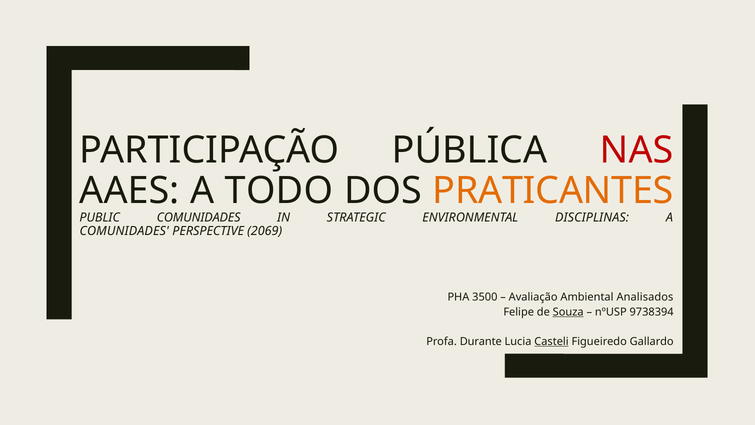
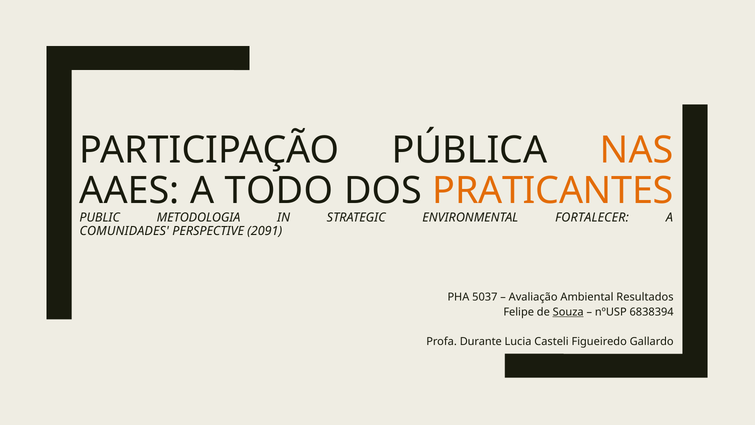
NAS colour: red -> orange
PUBLIC COMUNIDADES: COMUNIDADES -> METODOLOGIA
DISCIPLINAS: DISCIPLINAS -> FORTALECER
2069: 2069 -> 2091
3500: 3500 -> 5037
Analisados: Analisados -> Resultados
9738394: 9738394 -> 6838394
Casteli underline: present -> none
